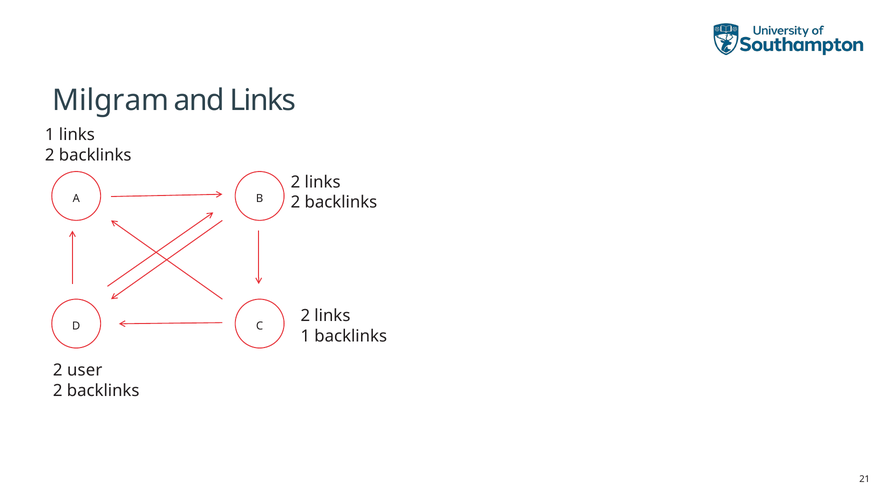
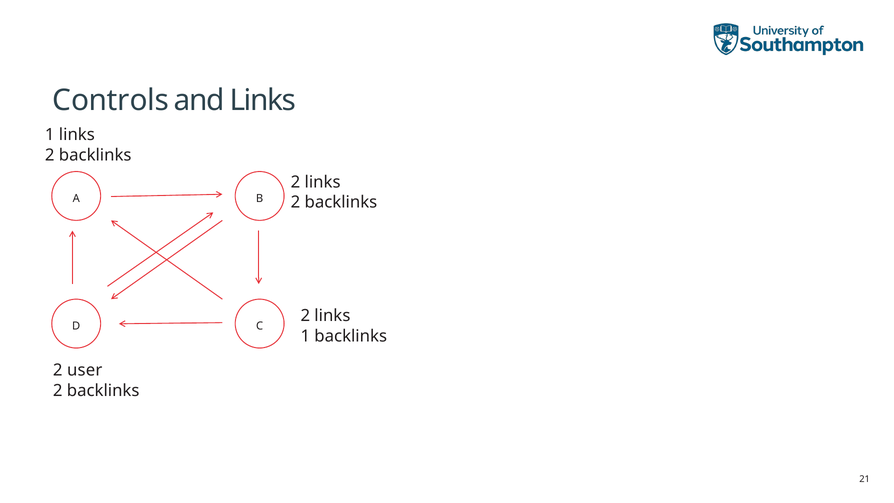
Milgram: Milgram -> Controls
